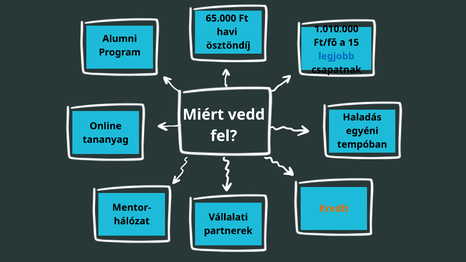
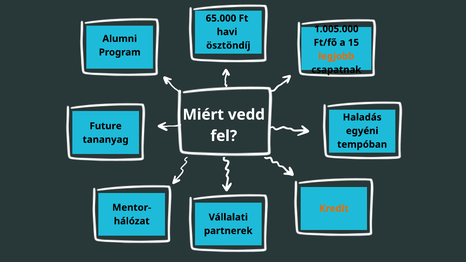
1.010.000: 1.010.000 -> 1.005.000
legjobb colour: blue -> orange
Online: Online -> Future
